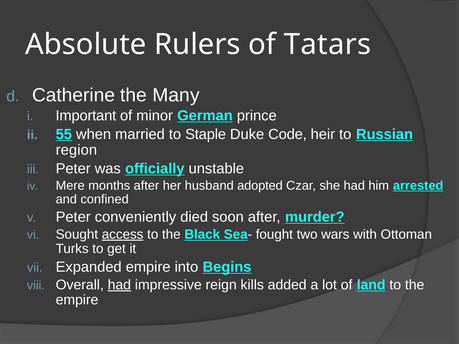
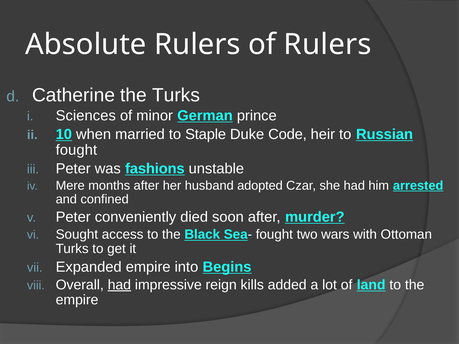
of Tatars: Tatars -> Rulers
the Many: Many -> Turks
Important: Important -> Sciences
55: 55 -> 10
region at (76, 150): region -> fought
officially: officially -> fashions
access underline: present -> none
